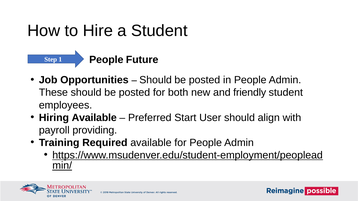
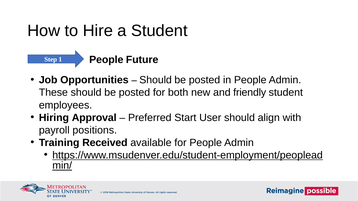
Hiring Available: Available -> Approval
providing: providing -> positions
Required: Required -> Received
